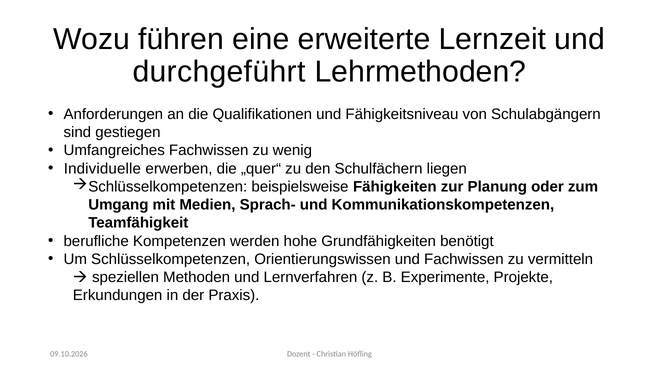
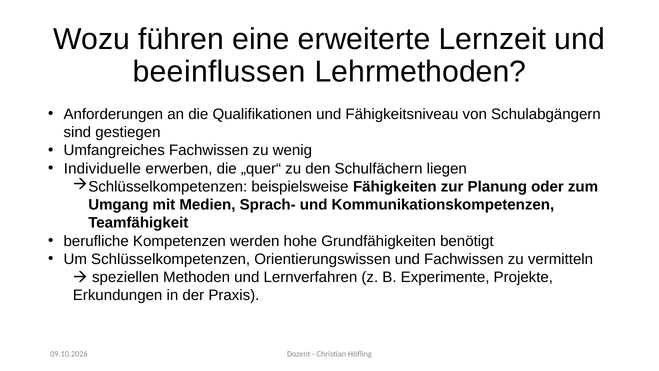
durchgeführt: durchgeführt -> beeinflussen
